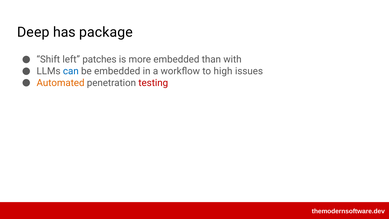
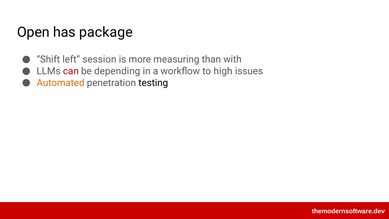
Deep: Deep -> Open
patches: patches -> session
more embedded: embedded -> measuring
can colour: blue -> red
be embedded: embedded -> depending
testing colour: red -> black
